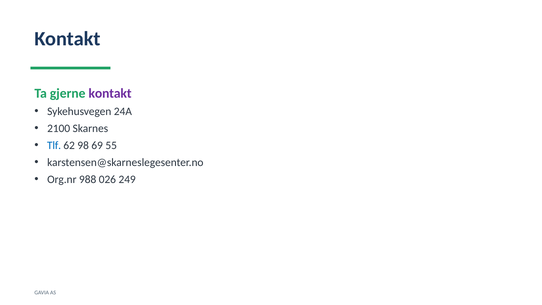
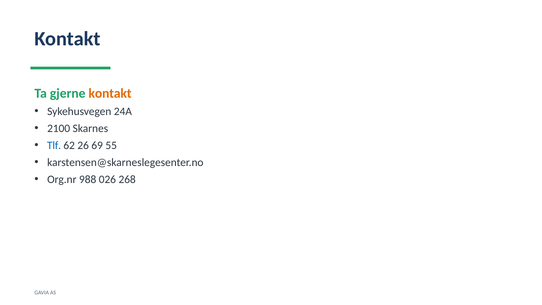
kontakt at (110, 93) colour: purple -> orange
98: 98 -> 26
249: 249 -> 268
